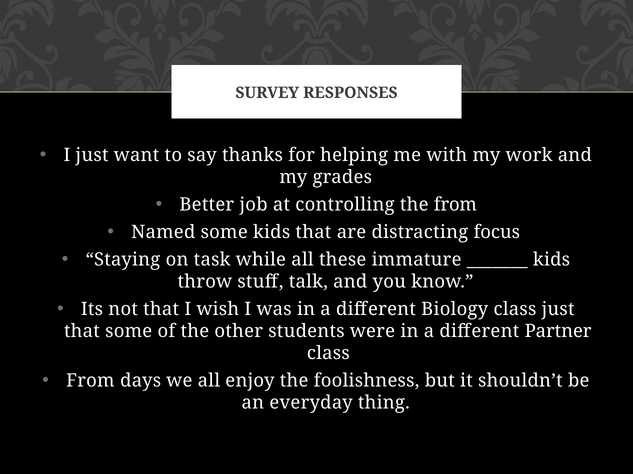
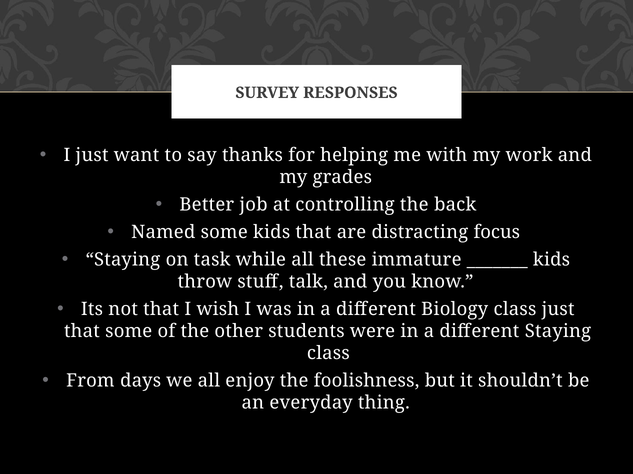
the from: from -> back
different Partner: Partner -> Staying
